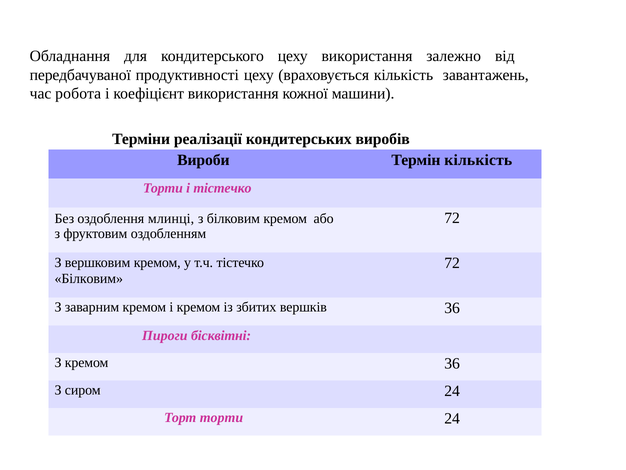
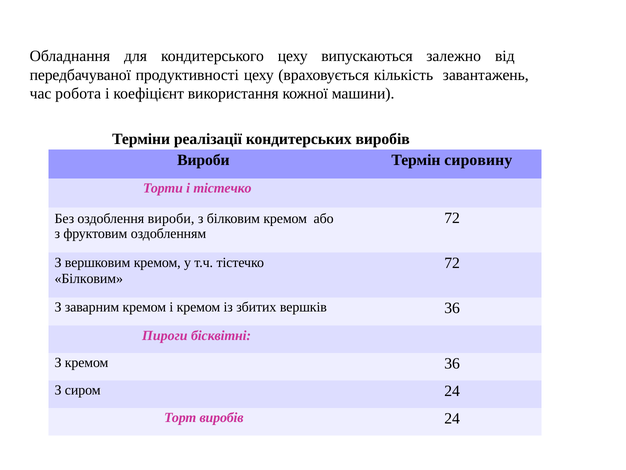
цеху використання: використання -> випускаються
Термін кількість: кількість -> сировину
оздоблення млинці: млинці -> вироби
Торт торти: торти -> виробів
